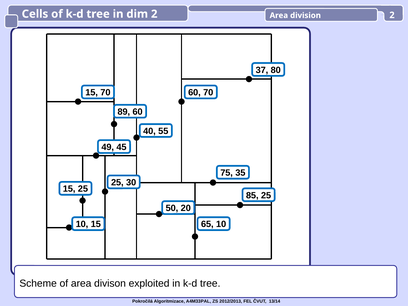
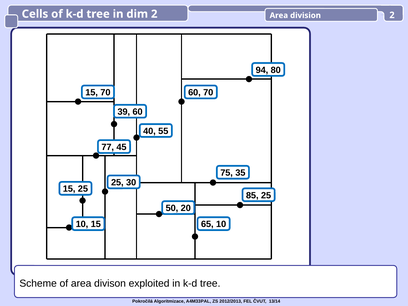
37: 37 -> 94
89: 89 -> 39
49: 49 -> 77
